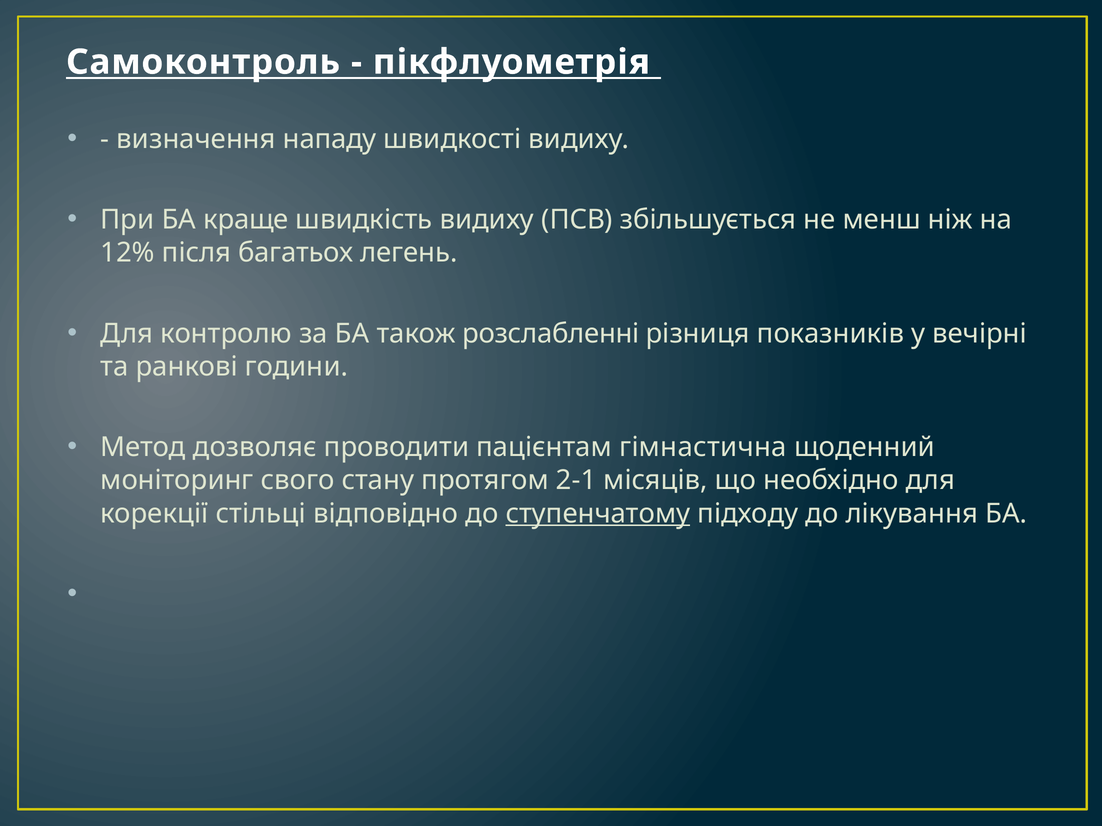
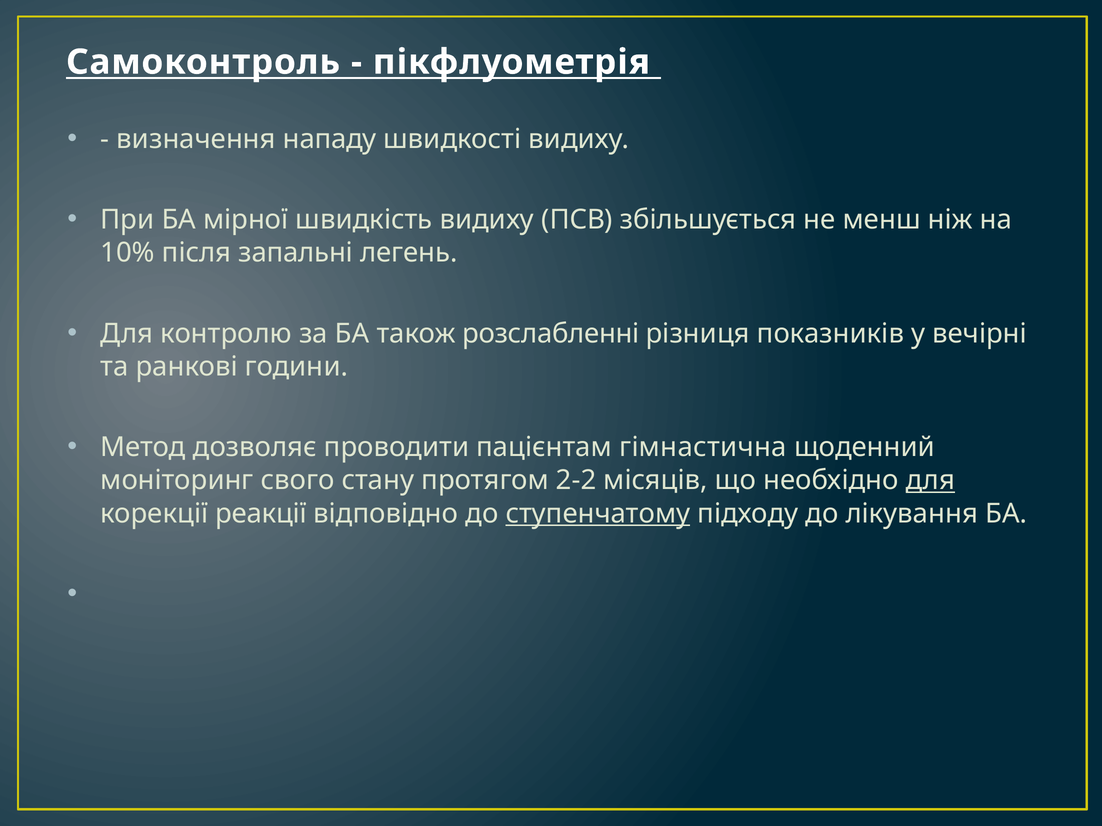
краще: краще -> мірної
12%: 12% -> 10%
багатьох: багатьох -> запальні
2-1: 2-1 -> 2-2
для at (930, 481) underline: none -> present
стільці: стільці -> реакції
